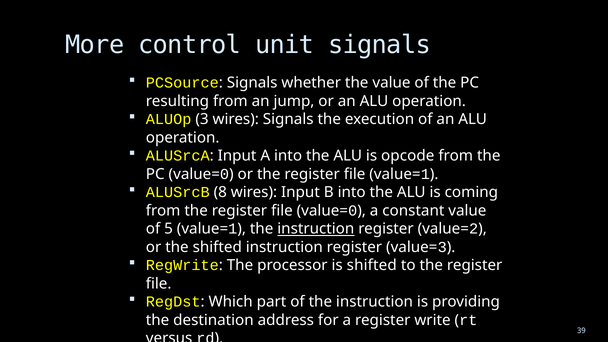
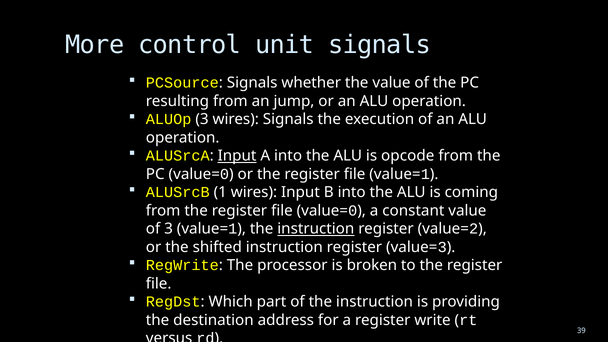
Input at (237, 156) underline: none -> present
ALUSrcB 8: 8 -> 1
of 5: 5 -> 3
is shifted: shifted -> broken
